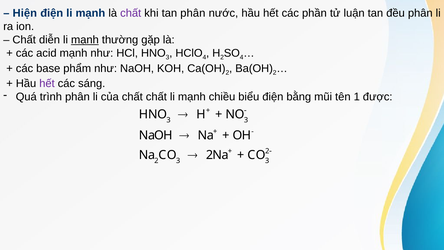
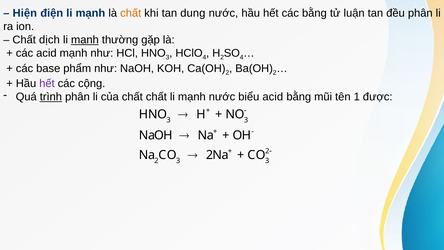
chất at (131, 13) colour: purple -> orange
tan phân: phân -> dung
các phần: phần -> bằng
diễn: diễn -> dịch
sáng: sáng -> cộng
trình underline: none -> present
mạnh chiều: chiều -> nước
biểu điện: điện -> acid
